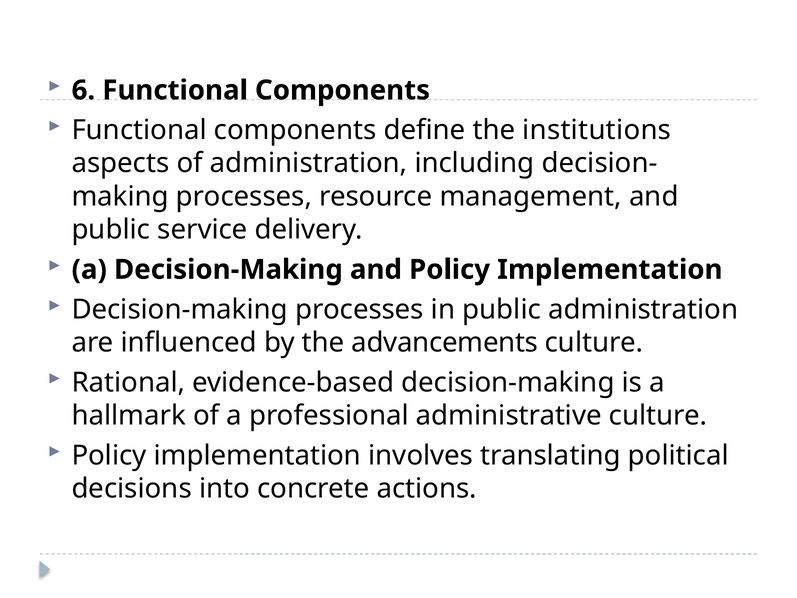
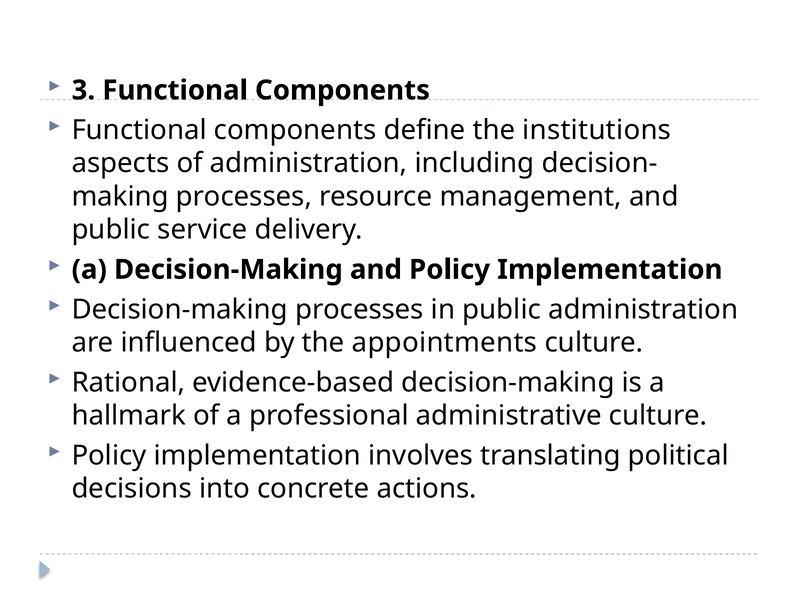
6: 6 -> 3
advancements: advancements -> appointments
